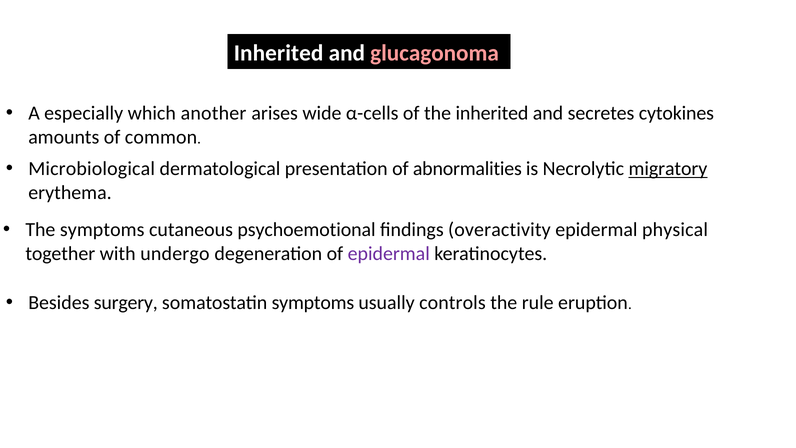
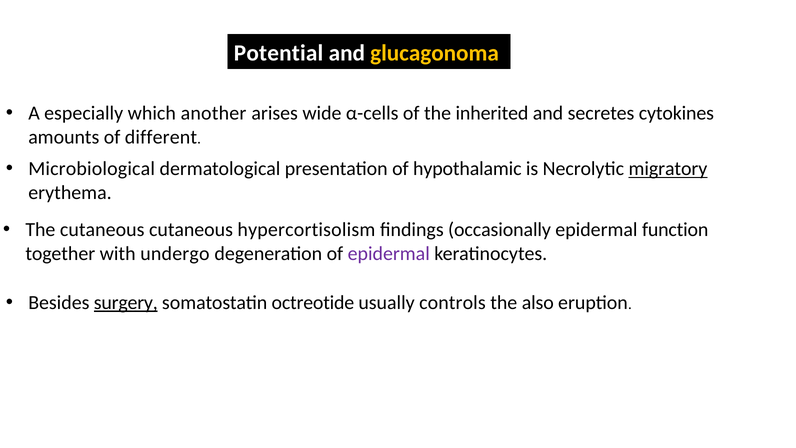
Inherited at (279, 53): Inherited -> Potential
glucagonoma colour: pink -> yellow
common: common -> different
abnormalities: abnormalities -> hypothalamic
The symptoms: symptoms -> cutaneous
psychoemotional: psychoemotional -> hypercortisolism
overactivity: overactivity -> occasionally
physical: physical -> function
surgery underline: none -> present
somatostatin symptoms: symptoms -> octreotide
rule: rule -> also
